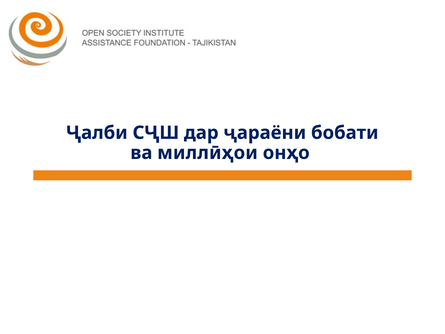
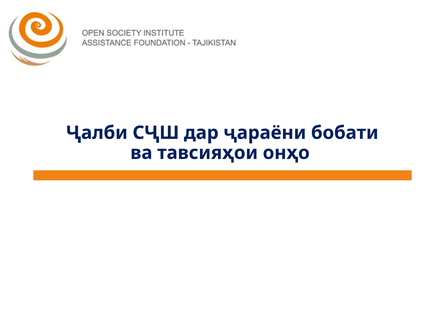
миллӣҳои: миллӣҳои -> тавсияҳои
